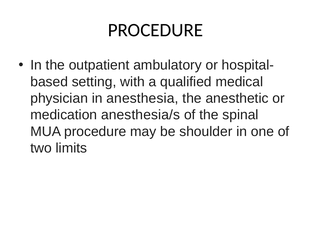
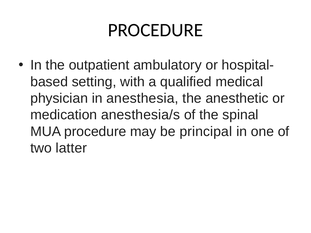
shoulder: shoulder -> principal
limits: limits -> latter
